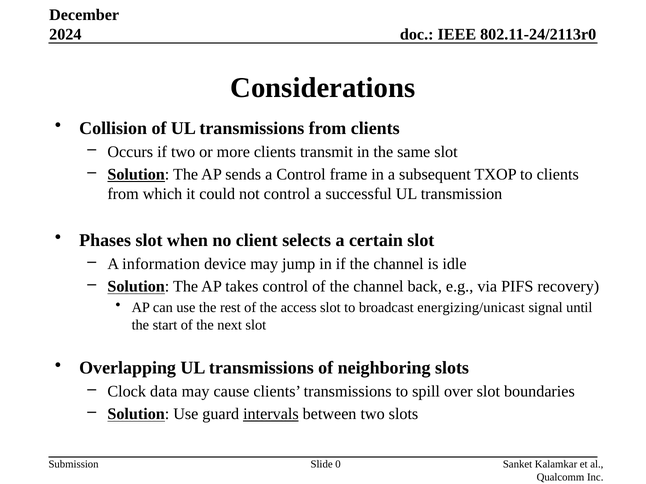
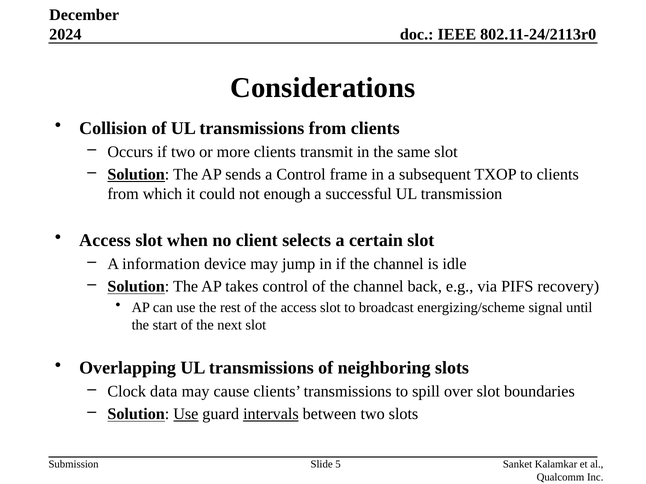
not control: control -> enough
Phases at (105, 241): Phases -> Access
energizing/unicast: energizing/unicast -> energizing/scheme
Use at (186, 415) underline: none -> present
0: 0 -> 5
